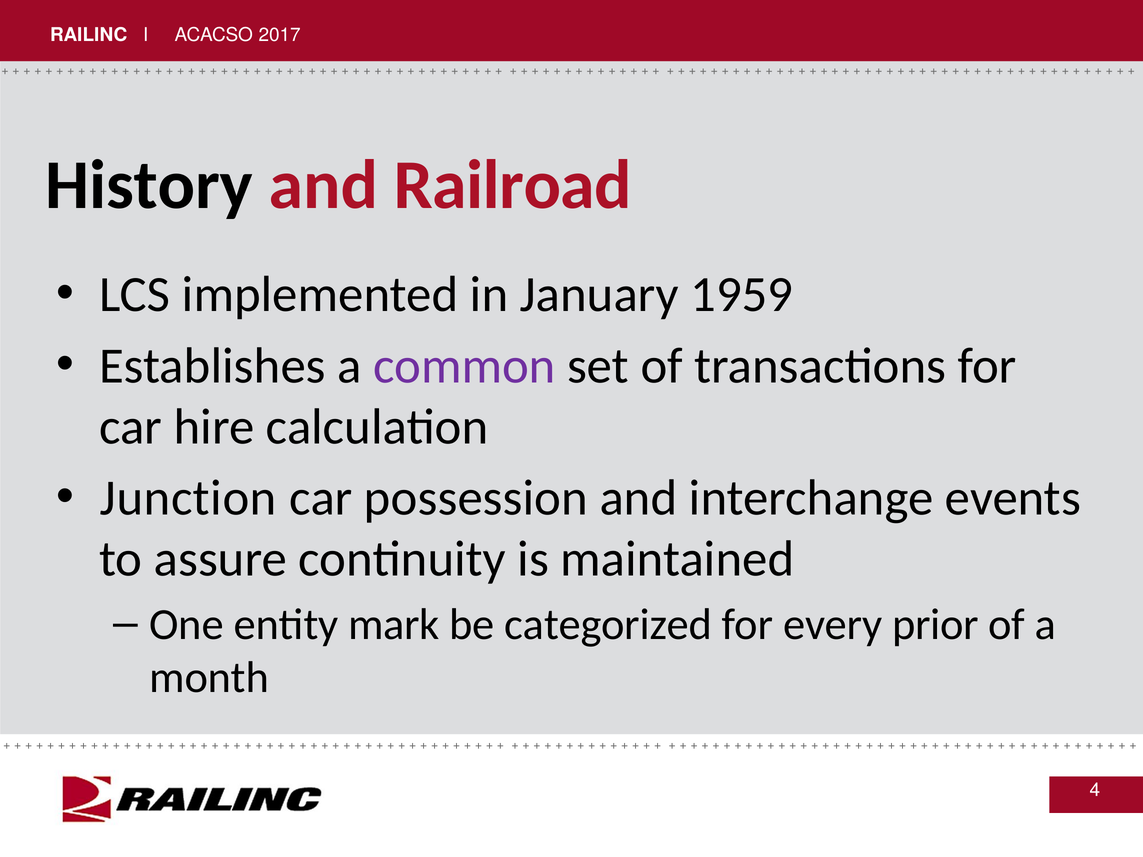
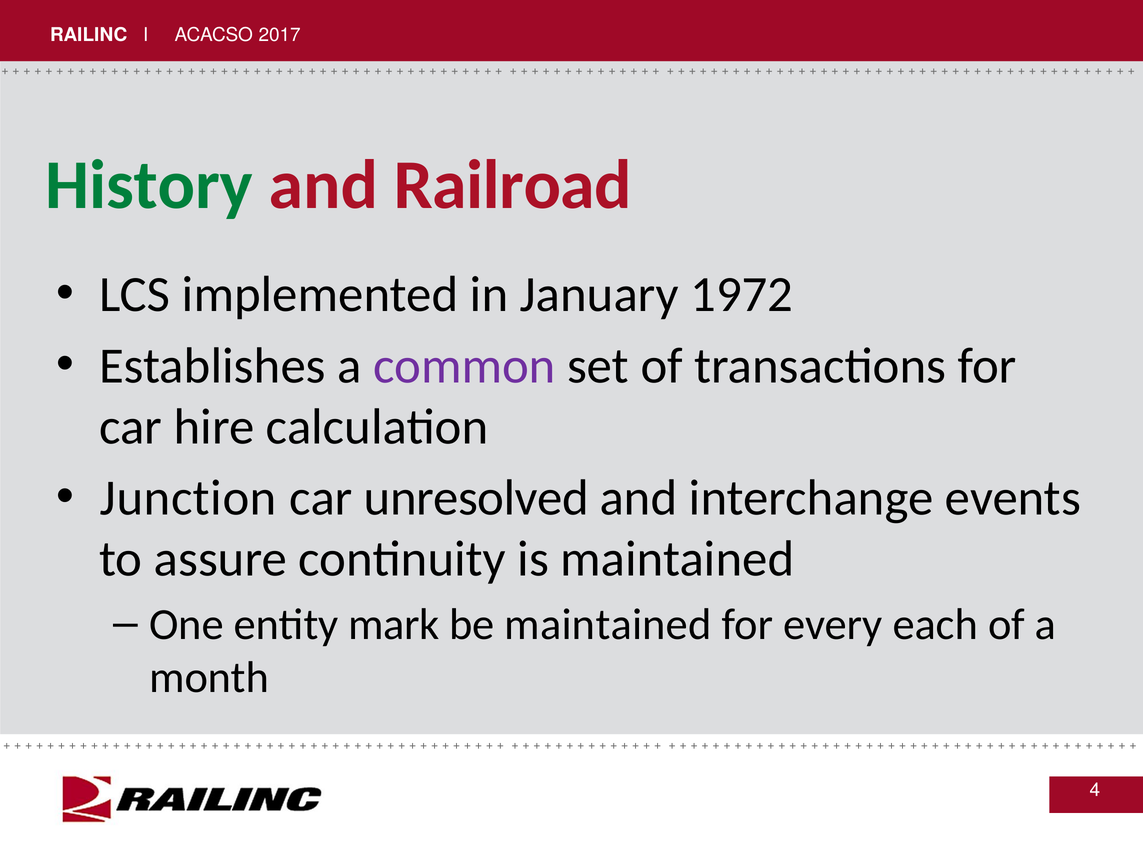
History colour: black -> green
1959: 1959 -> 1972
possession: possession -> unresolved
be categorized: categorized -> maintained
prior: prior -> each
